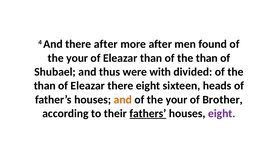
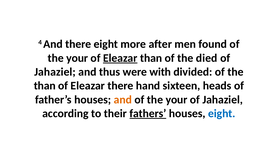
there after: after -> eight
Eleazar at (120, 58) underline: none -> present
than of the than: than -> died
Shubael at (55, 72): Shubael -> Jahaziel
there eight: eight -> hand
Brother at (223, 100): Brother -> Jahaziel
eight at (222, 114) colour: purple -> blue
